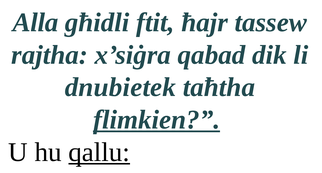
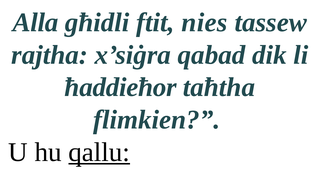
ħajr: ħajr -> nies
dnubietek: dnubietek -> ħaddieħor
flimkien underline: present -> none
